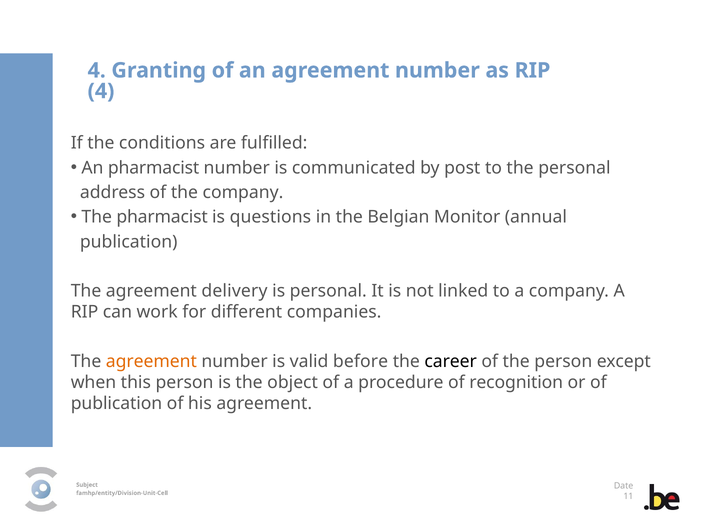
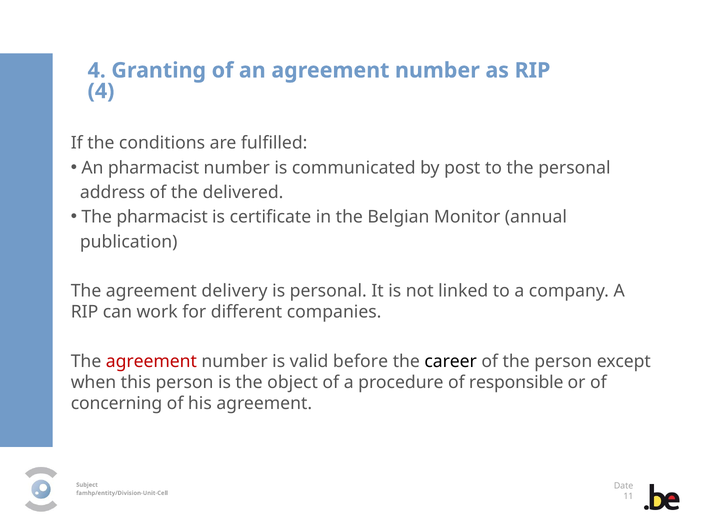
the company: company -> delivered
questions: questions -> certificate
agreement at (151, 361) colour: orange -> red
recognition: recognition -> responsible
publication at (116, 404): publication -> concerning
